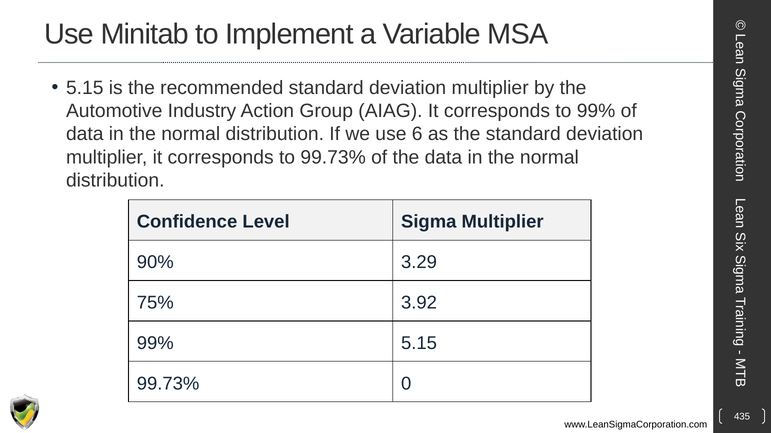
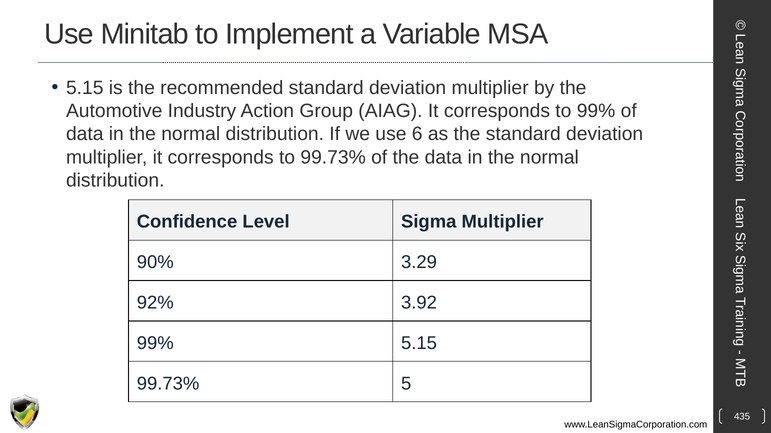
75%: 75% -> 92%
0: 0 -> 5
